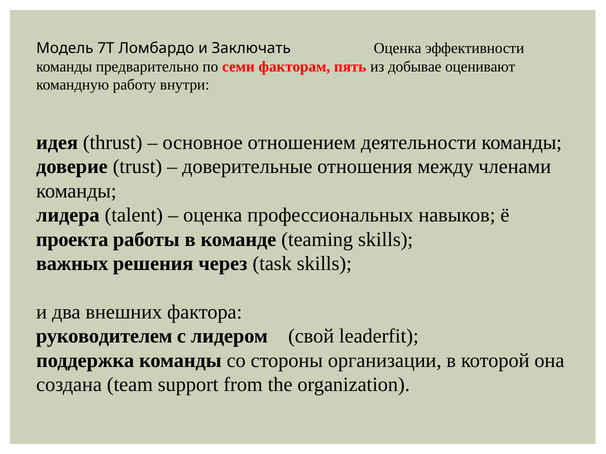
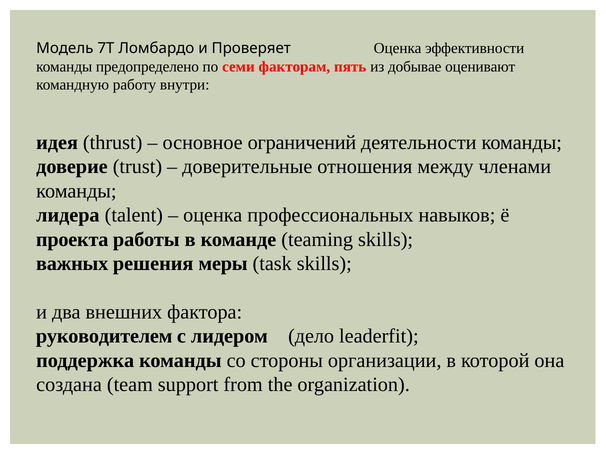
Заключать: Заключать -> Проверяет
предварительно: предварительно -> предопределено
отношением: отношением -> ограничений
через: через -> меры
свой: свой -> дело
